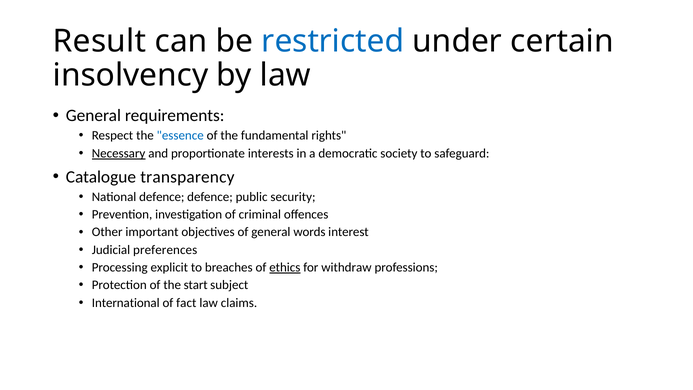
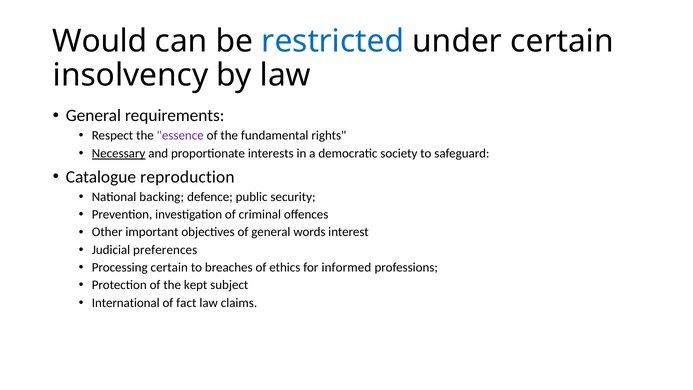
Result: Result -> Would
essence colour: blue -> purple
transparency: transparency -> reproduction
National defence: defence -> backing
Processing explicit: explicit -> certain
ethics underline: present -> none
withdraw: withdraw -> informed
start: start -> kept
